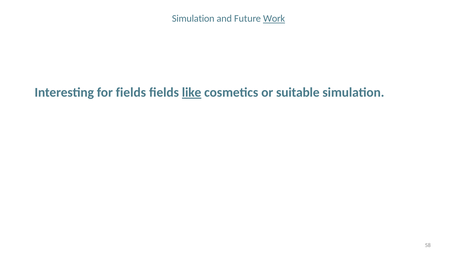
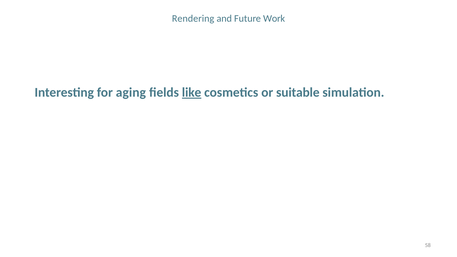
Simulation at (193, 19): Simulation -> Rendering
Work underline: present -> none
for fields: fields -> aging
